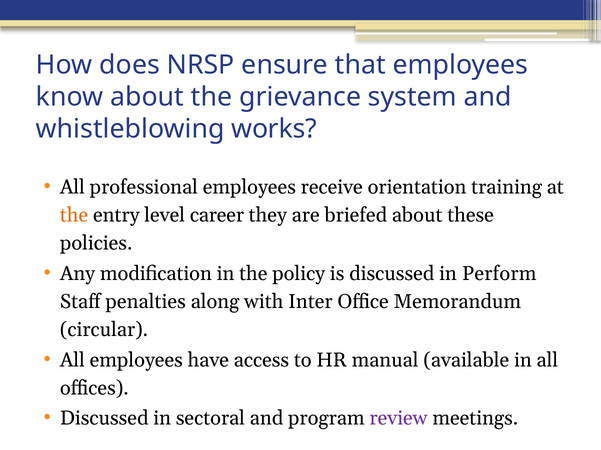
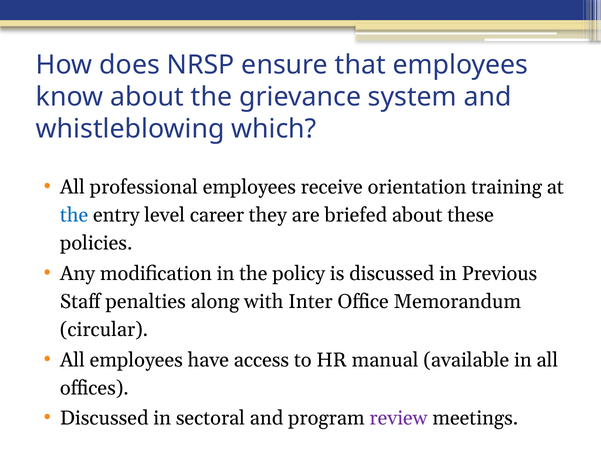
works: works -> which
the at (74, 216) colour: orange -> blue
Perform: Perform -> Previous
